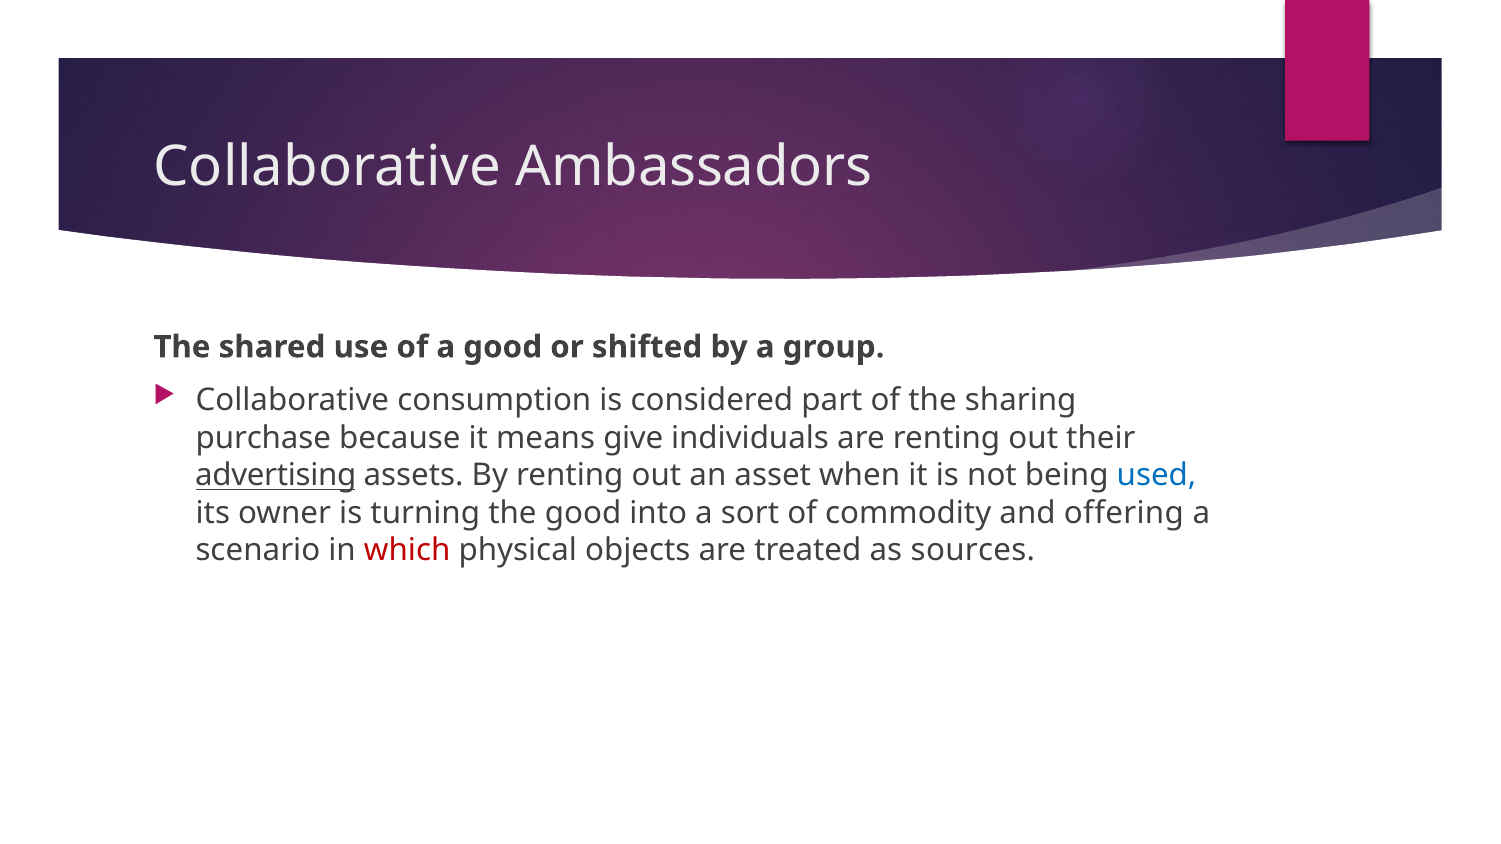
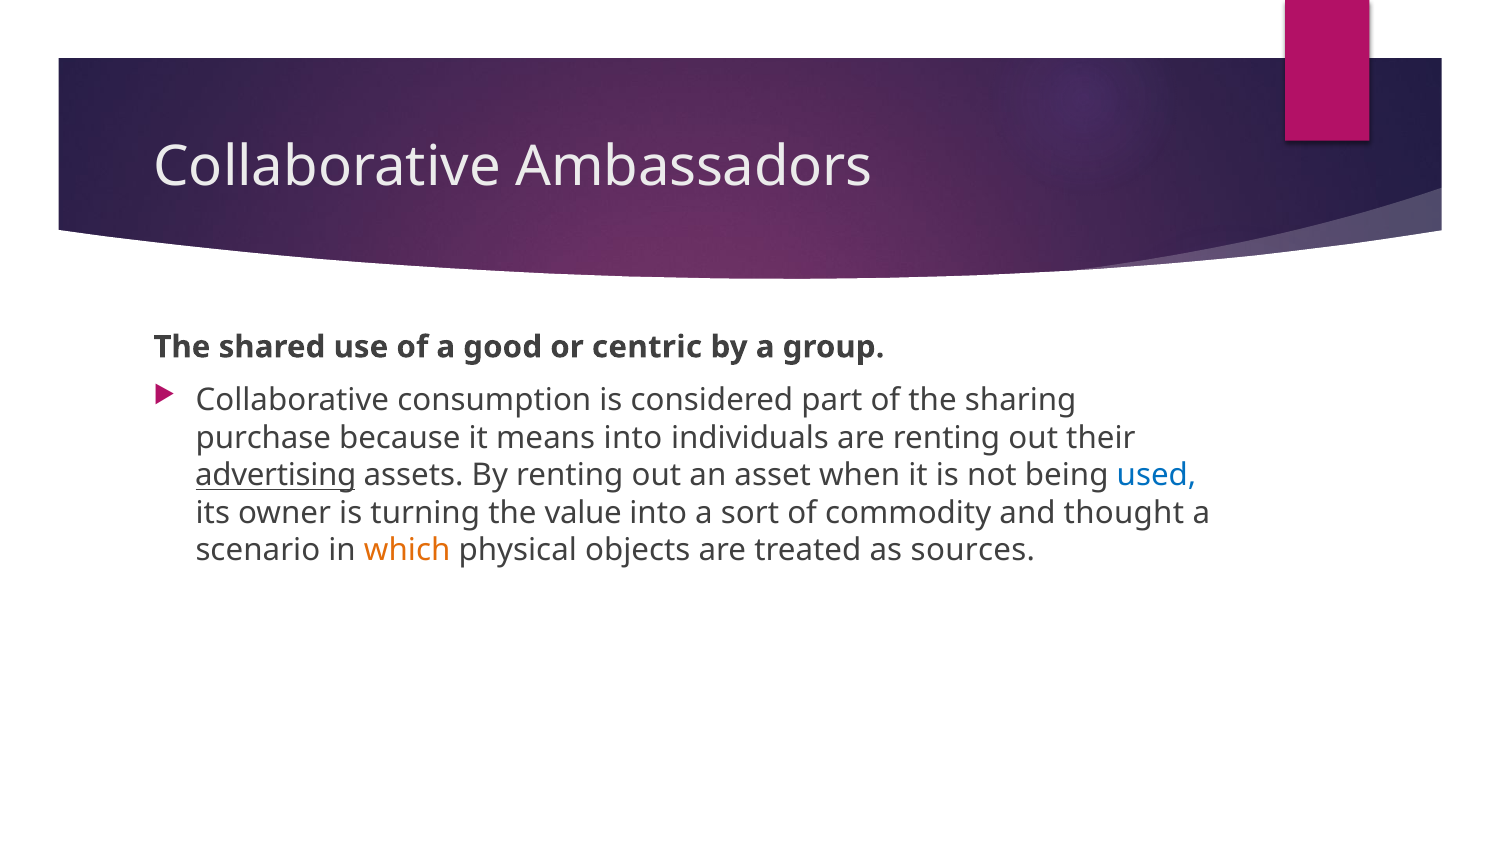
shifted: shifted -> centric
means give: give -> into
the good: good -> value
offering: offering -> thought
which colour: red -> orange
